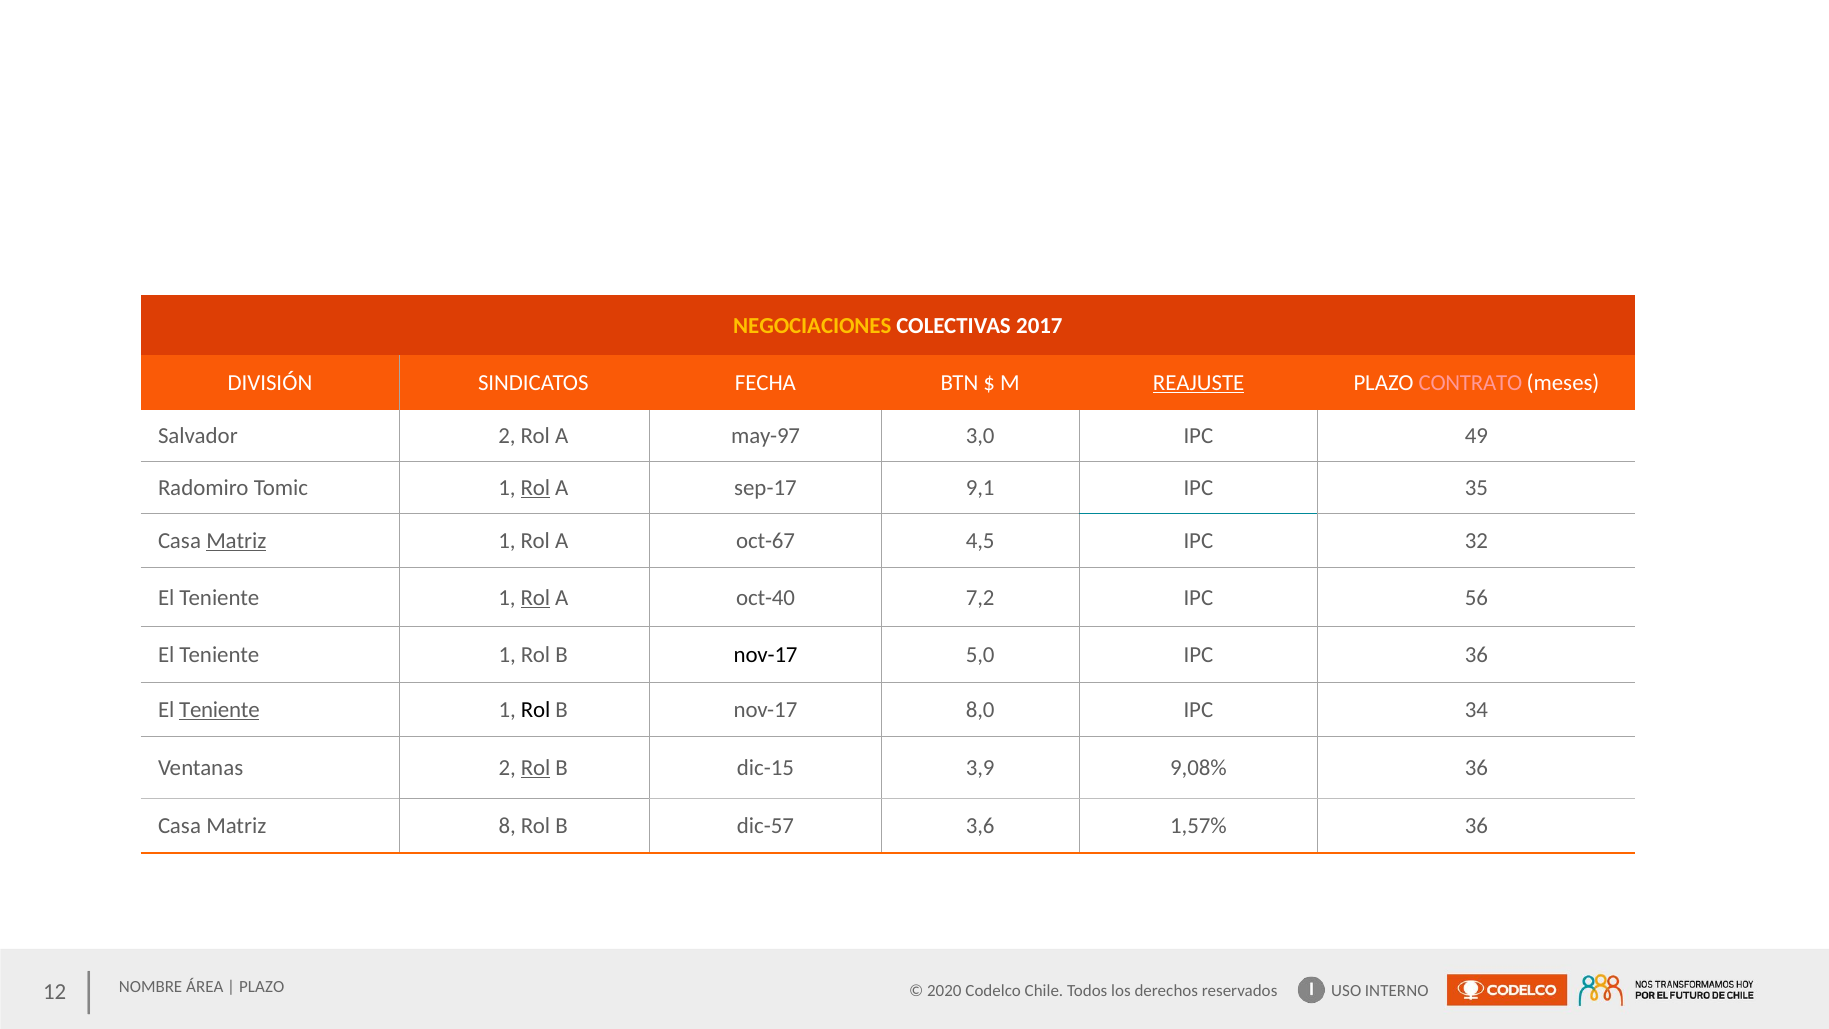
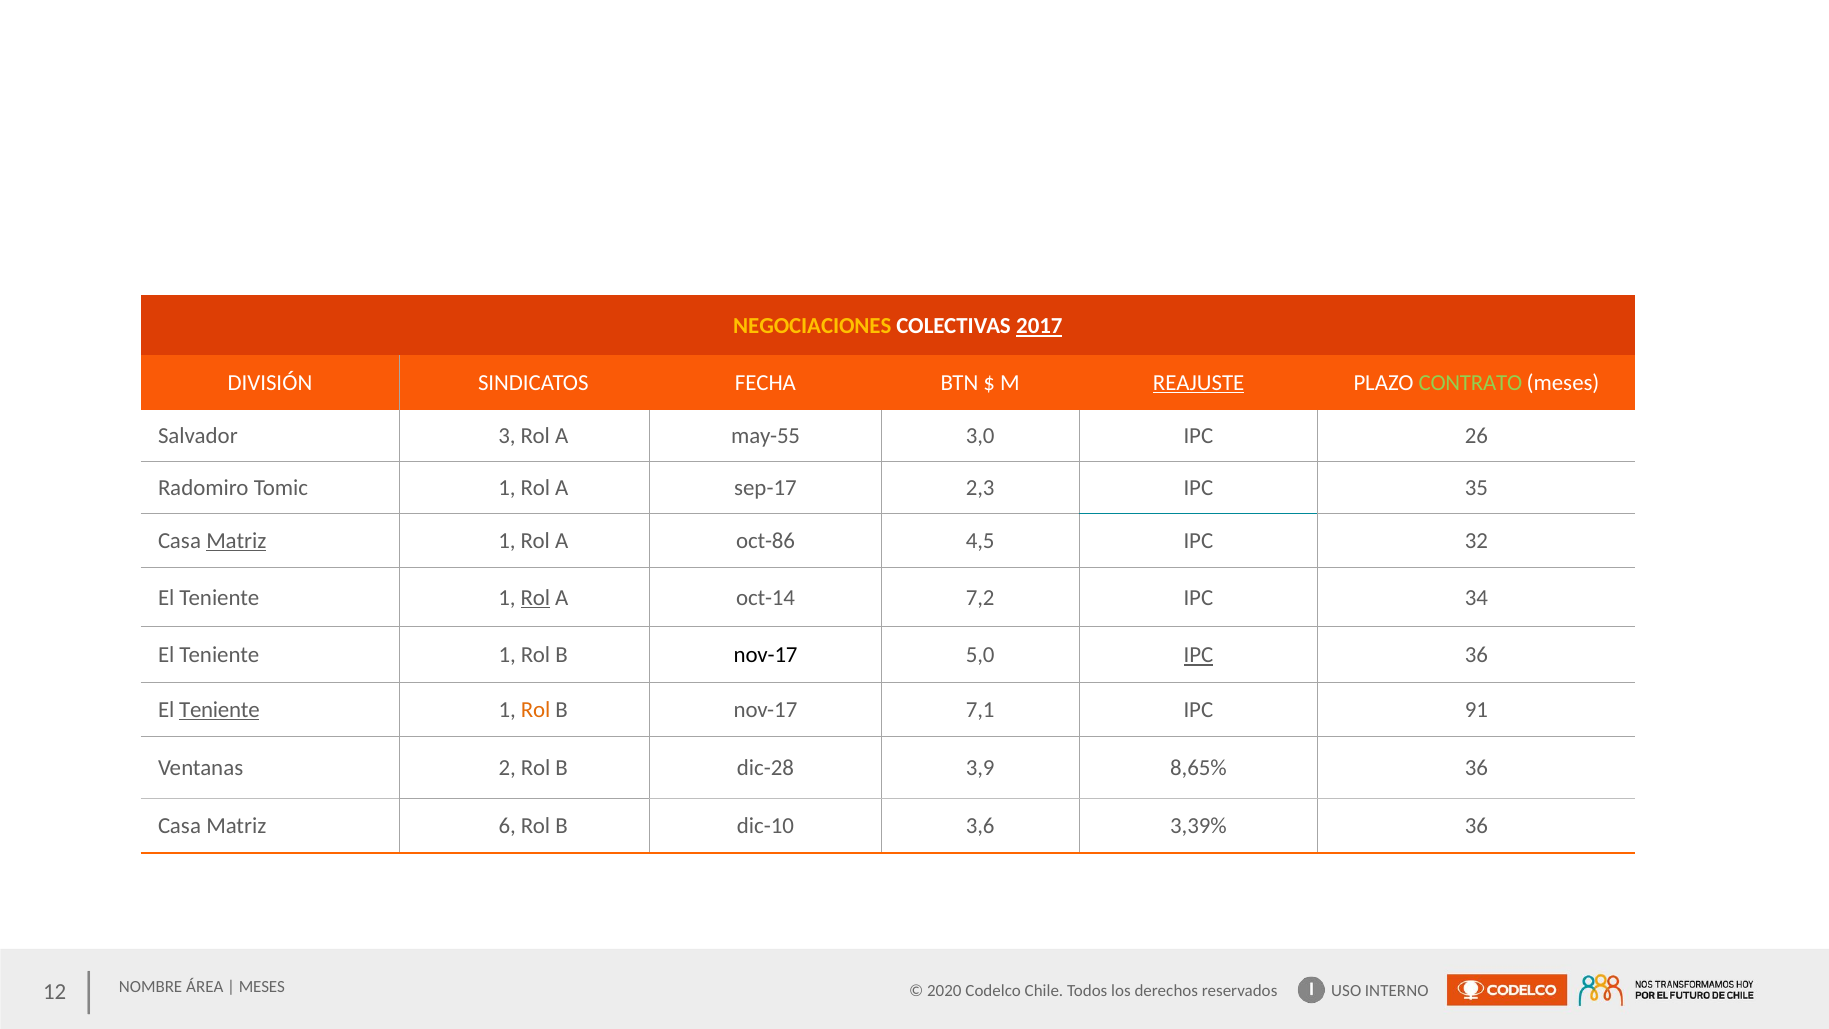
2017 underline: none -> present
CONTRATO colour: pink -> light green
Salvador 2: 2 -> 3
may-97: may-97 -> may-55
49: 49 -> 26
Rol at (535, 487) underline: present -> none
9,1: 9,1 -> 2,3
oct-67: oct-67 -> oct-86
oct-40: oct-40 -> oct-14
56: 56 -> 34
IPC at (1198, 655) underline: none -> present
Rol at (536, 710) colour: black -> orange
8,0: 8,0 -> 7,1
34: 34 -> 91
Rol at (536, 767) underline: present -> none
dic-15: dic-15 -> dic-28
9,08%: 9,08% -> 8,65%
8: 8 -> 6
dic-57: dic-57 -> dic-10
1,57%: 1,57% -> 3,39%
PLAZO at (262, 986): PLAZO -> MESES
